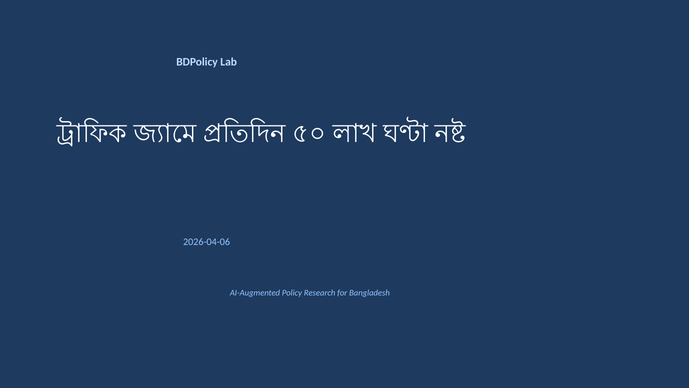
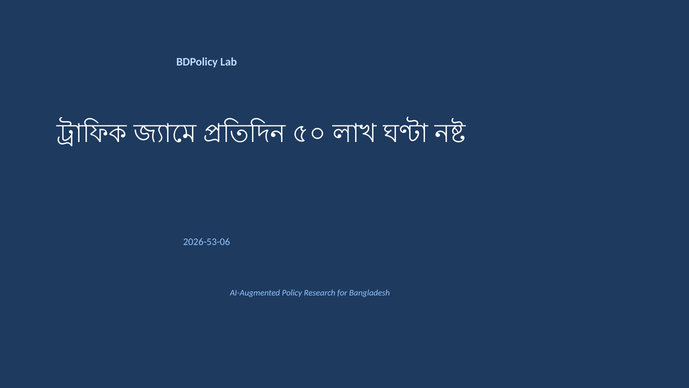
2026-04-06: 2026-04-06 -> 2026-53-06
